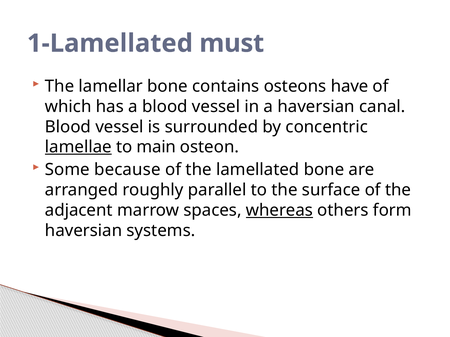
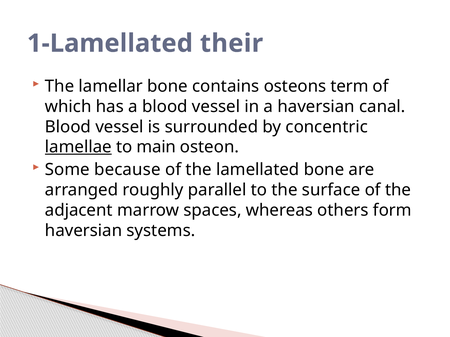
must: must -> their
have: have -> term
whereas underline: present -> none
